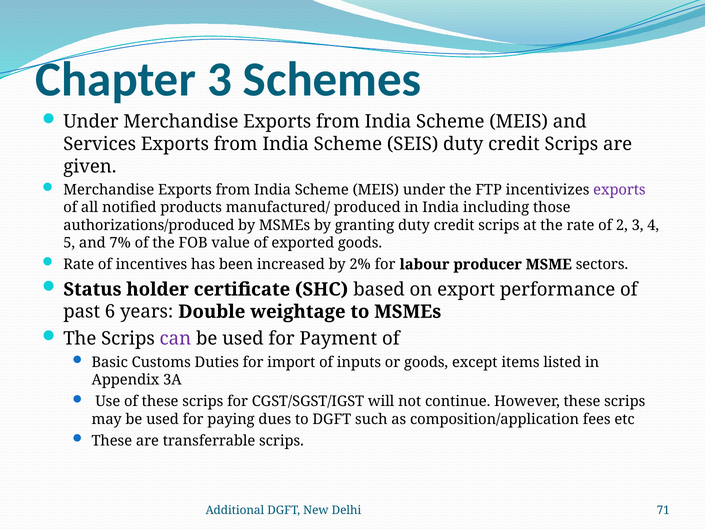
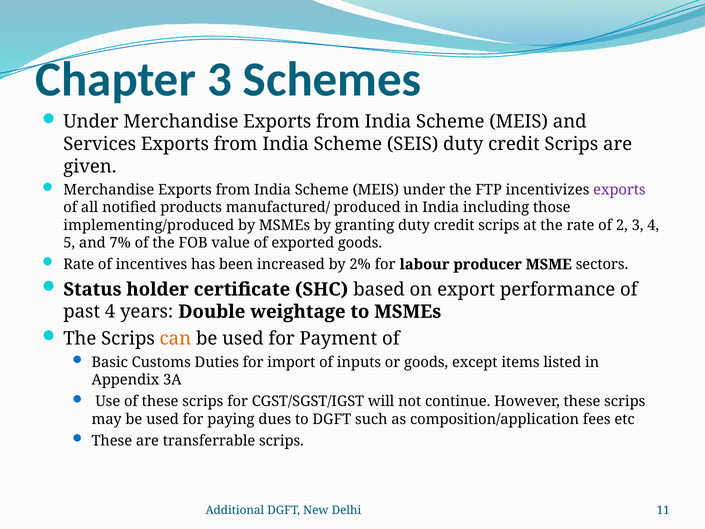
authorizations/produced: authorizations/produced -> implementing/produced
past 6: 6 -> 4
can colour: purple -> orange
71: 71 -> 11
